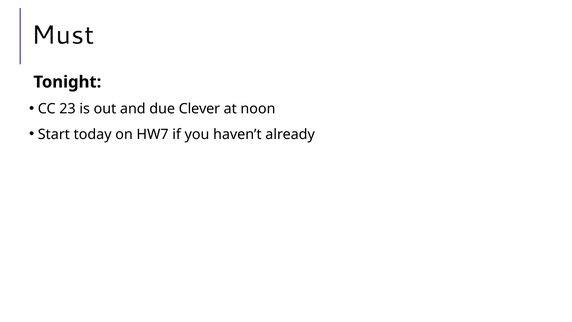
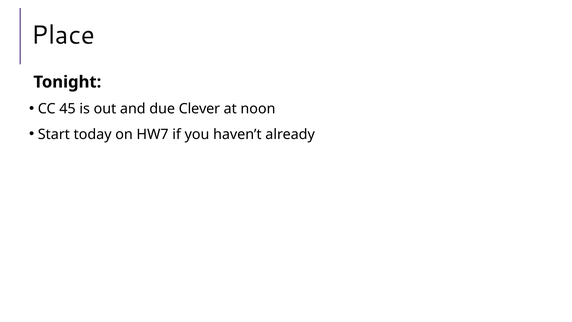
Must: Must -> Place
23: 23 -> 45
